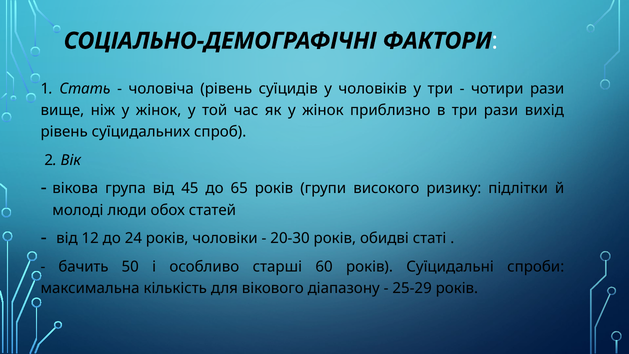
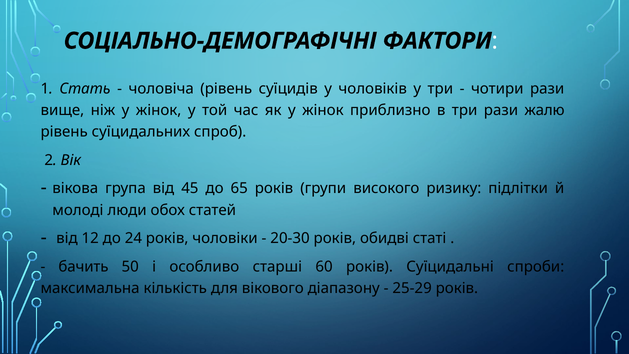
вихід: вихід -> жалю
